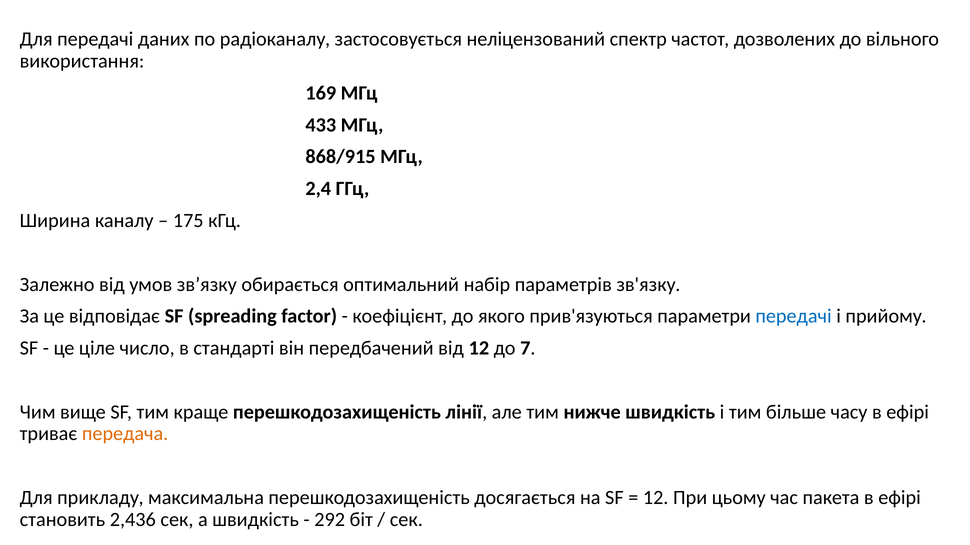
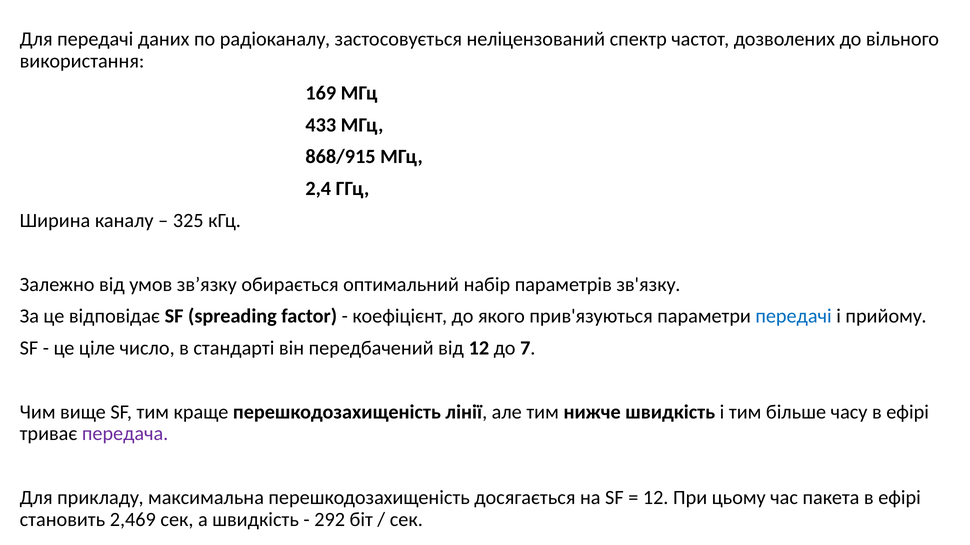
175: 175 -> 325
передача colour: orange -> purple
2,436: 2,436 -> 2,469
